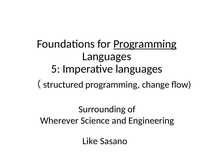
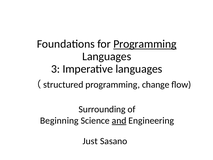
5: 5 -> 3
Wherever: Wherever -> Beginning
and underline: none -> present
Like: Like -> Just
